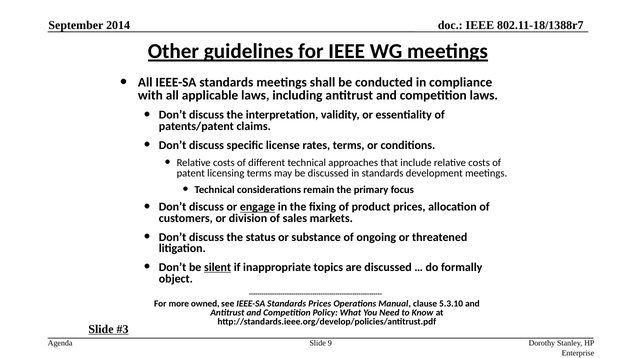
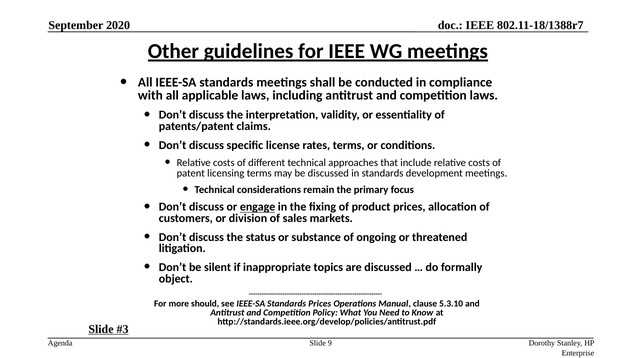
2014: 2014 -> 2020
silent underline: present -> none
owned: owned -> should
